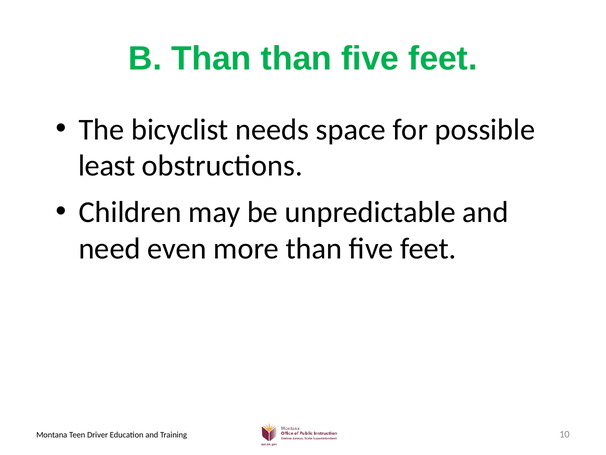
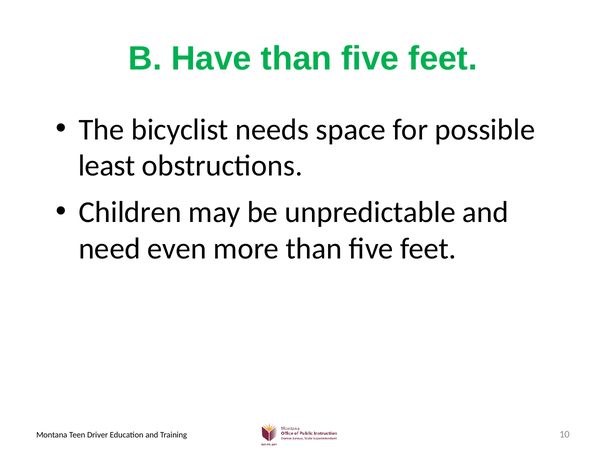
B Than: Than -> Have
